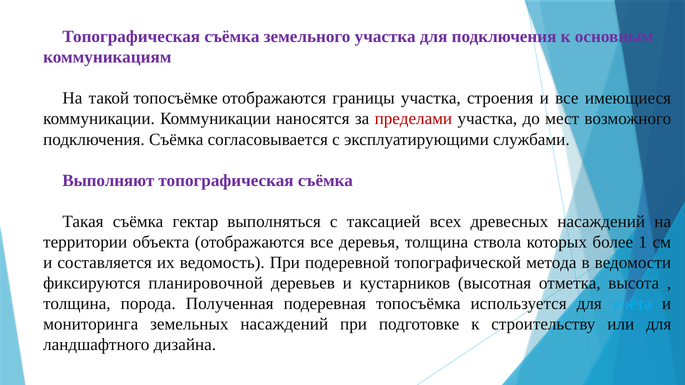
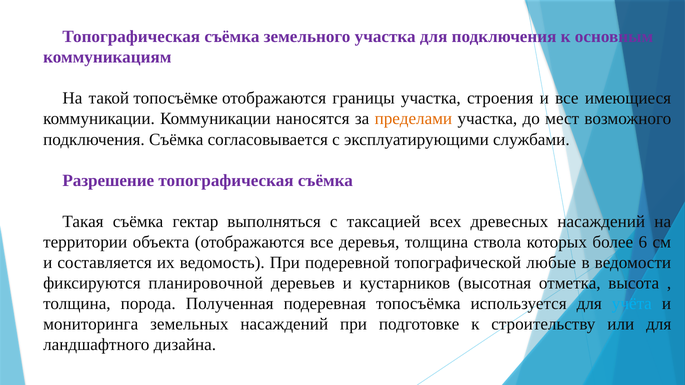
пределами colour: red -> orange
Выполняют: Выполняют -> Разрешение
1: 1 -> 6
метода: метода -> любые
